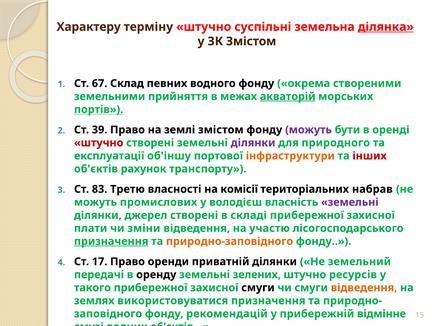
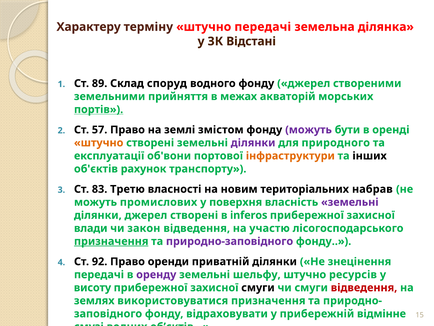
штучно суспільні: суспільні -> передачі
ділянка underline: present -> none
ЗК Змістом: Змістом -> Відстані
67: 67 -> 89
певних: певних -> споруд
фонду окрема: окрема -> джерел
акваторій underline: present -> none
39: 39 -> 57
штучно at (99, 143) colour: red -> orange
об'іншу: об'іншу -> об'вони
інших colour: red -> black
комісії: комісії -> новим
володієш: володієш -> поверхня
складі: складі -> inferos
плати: плати -> влади
зміни: зміни -> закон
природно-заповідного colour: orange -> purple
17: 17 -> 92
земельний: земельний -> знецінення
оренду colour: black -> purple
зелених: зелених -> шельфу
такого: такого -> висоту
відведення at (364, 287) colour: orange -> red
рекомендацій: рекомендацій -> відраховувати
